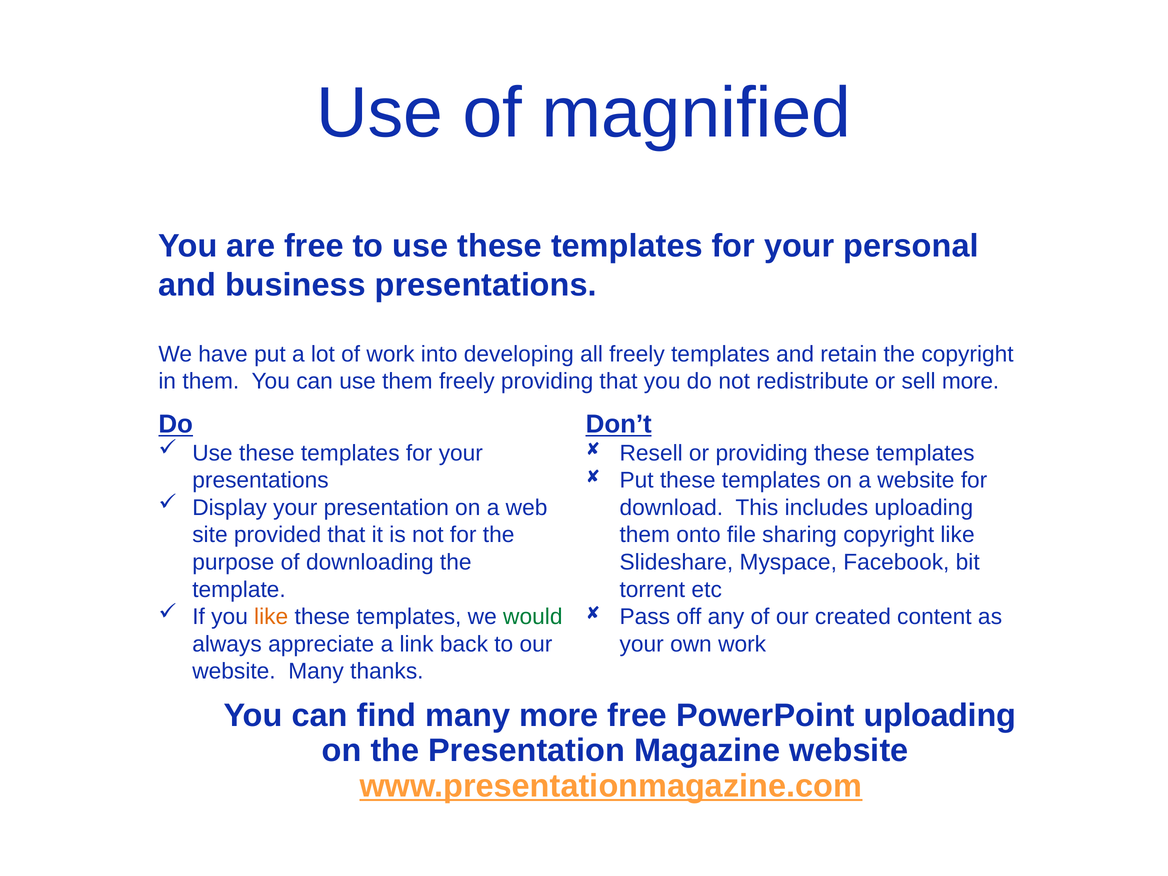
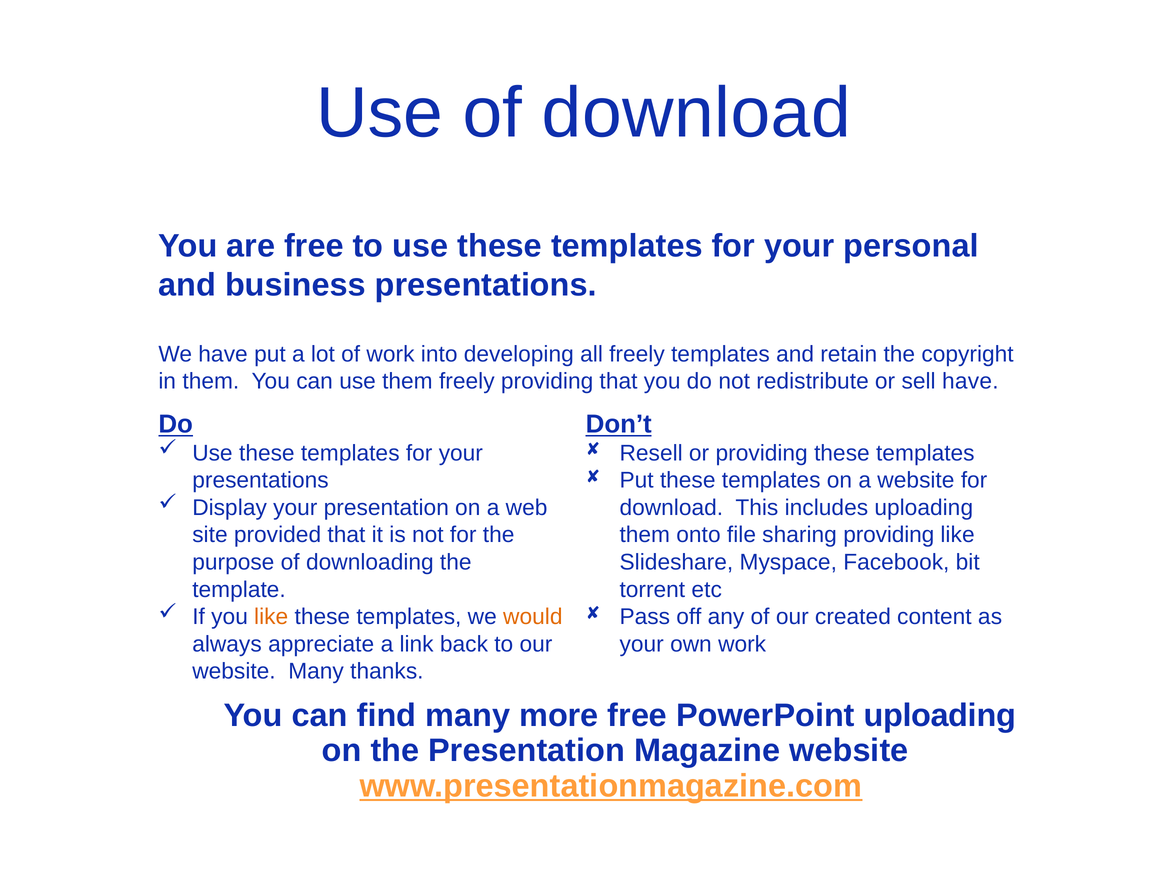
of magnified: magnified -> download
sell more: more -> have
sharing copyright: copyright -> providing
would colour: green -> orange
